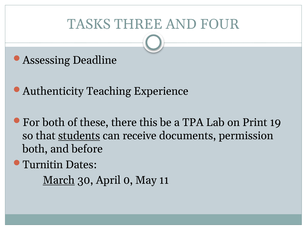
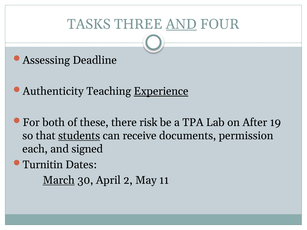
AND at (181, 24) underline: none -> present
Experience underline: none -> present
this: this -> risk
Print: Print -> After
both at (35, 149): both -> each
before: before -> signed
0: 0 -> 2
